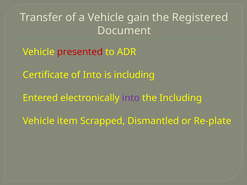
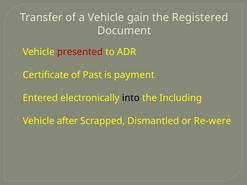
of Into: Into -> Past
is including: including -> payment
into at (131, 98) colour: purple -> black
item: item -> after
Re-plate: Re-plate -> Re-were
